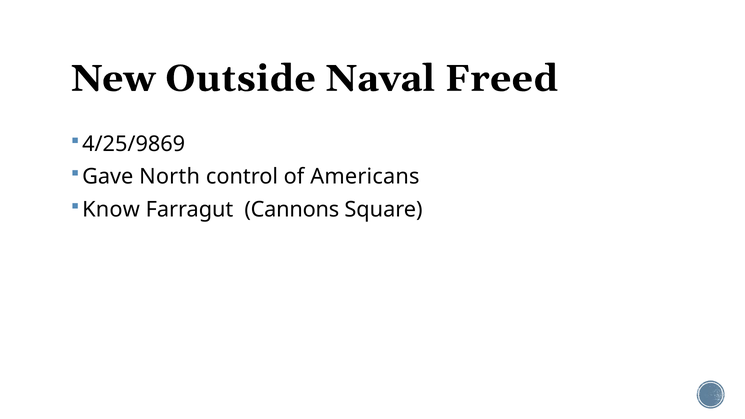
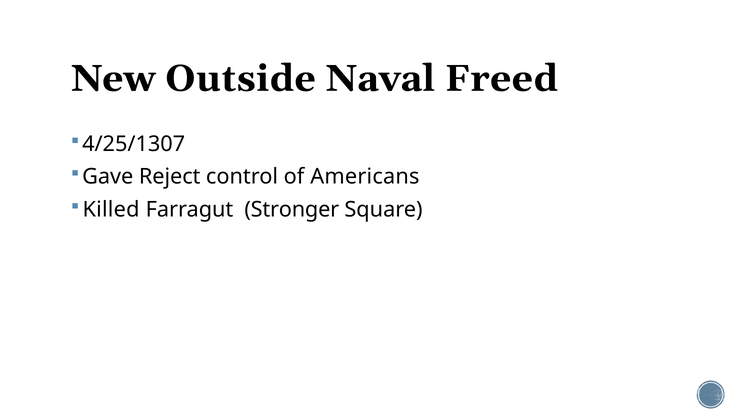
4/25/9869: 4/25/9869 -> 4/25/1307
North: North -> Reject
Know: Know -> Killed
Cannons: Cannons -> Stronger
